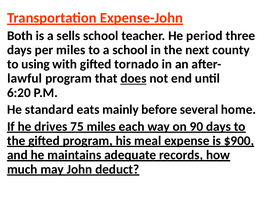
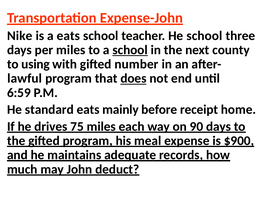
Both: Both -> Nike
a sells: sells -> eats
He period: period -> school
school at (130, 50) underline: none -> present
tornado: tornado -> number
6:20: 6:20 -> 6:59
several: several -> receipt
